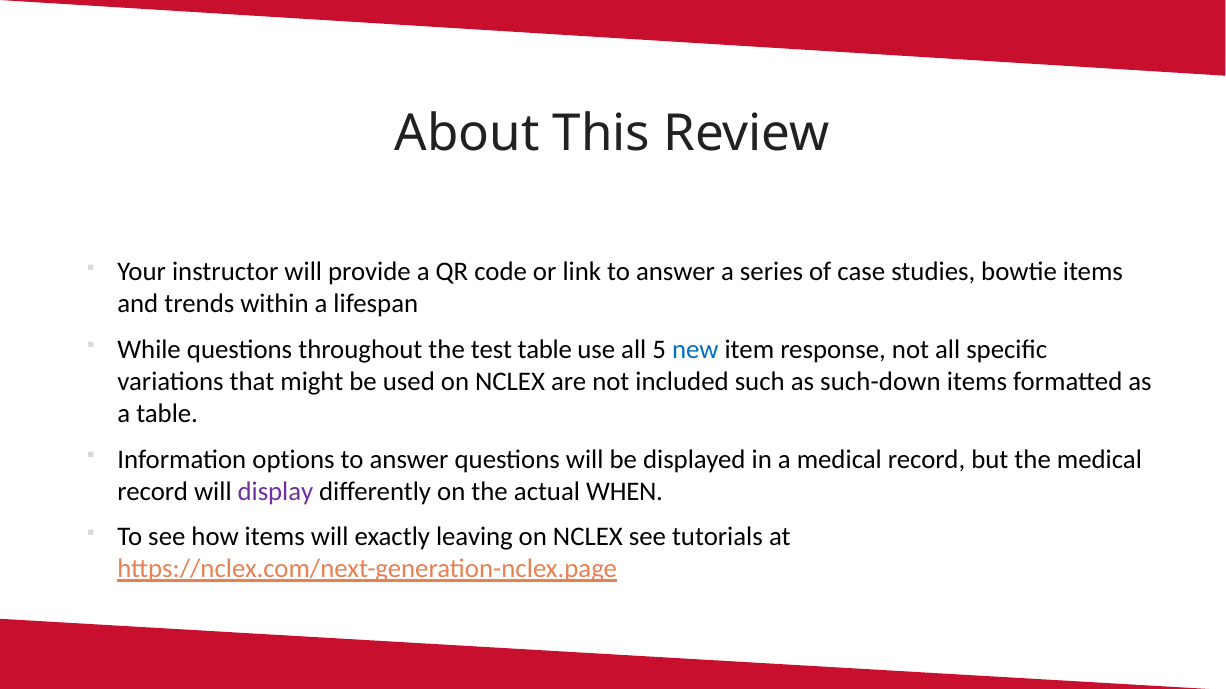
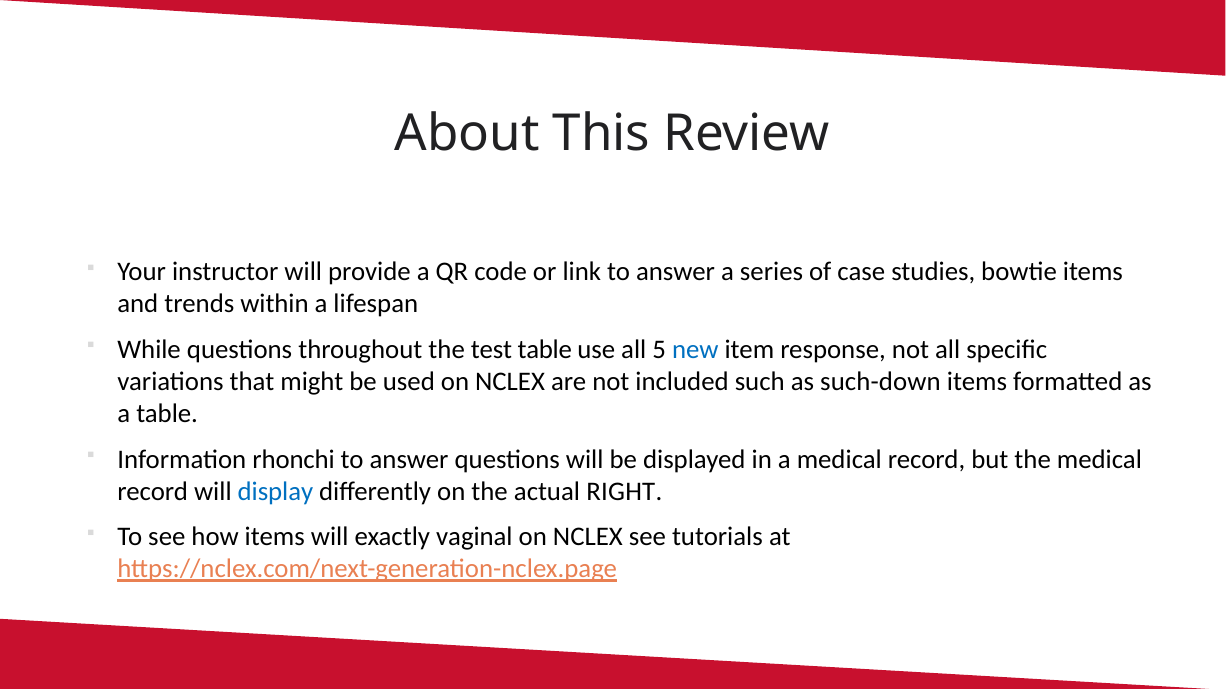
options: options -> rhonchi
display colour: purple -> blue
WHEN: WHEN -> RIGHT
leaving: leaving -> vaginal
